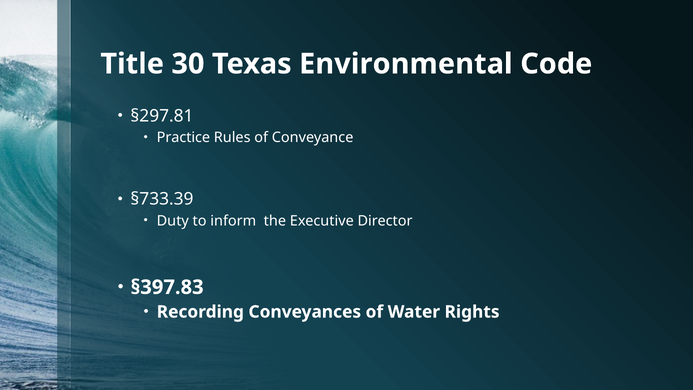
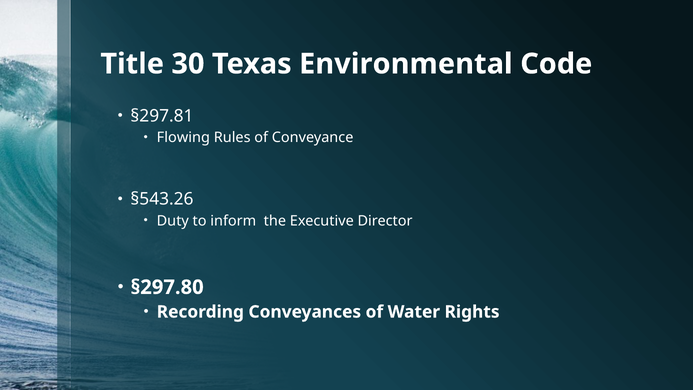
Practice: Practice -> Flowing
§733.39: §733.39 -> §543.26
§397.83: §397.83 -> §297.80
